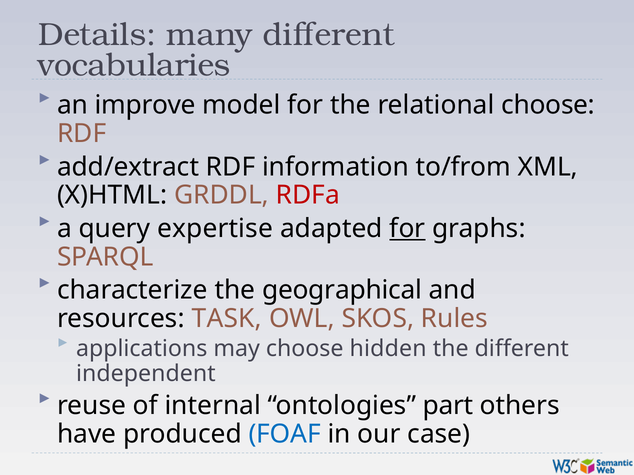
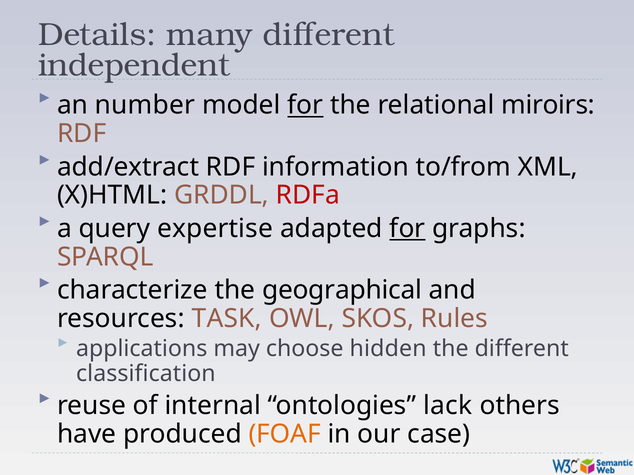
vocabularies: vocabularies -> independent
improve: improve -> number
for at (305, 105) underline: none -> present
relational choose: choose -> miroirs
independent: independent -> classification
part: part -> lack
FOAF colour: blue -> orange
